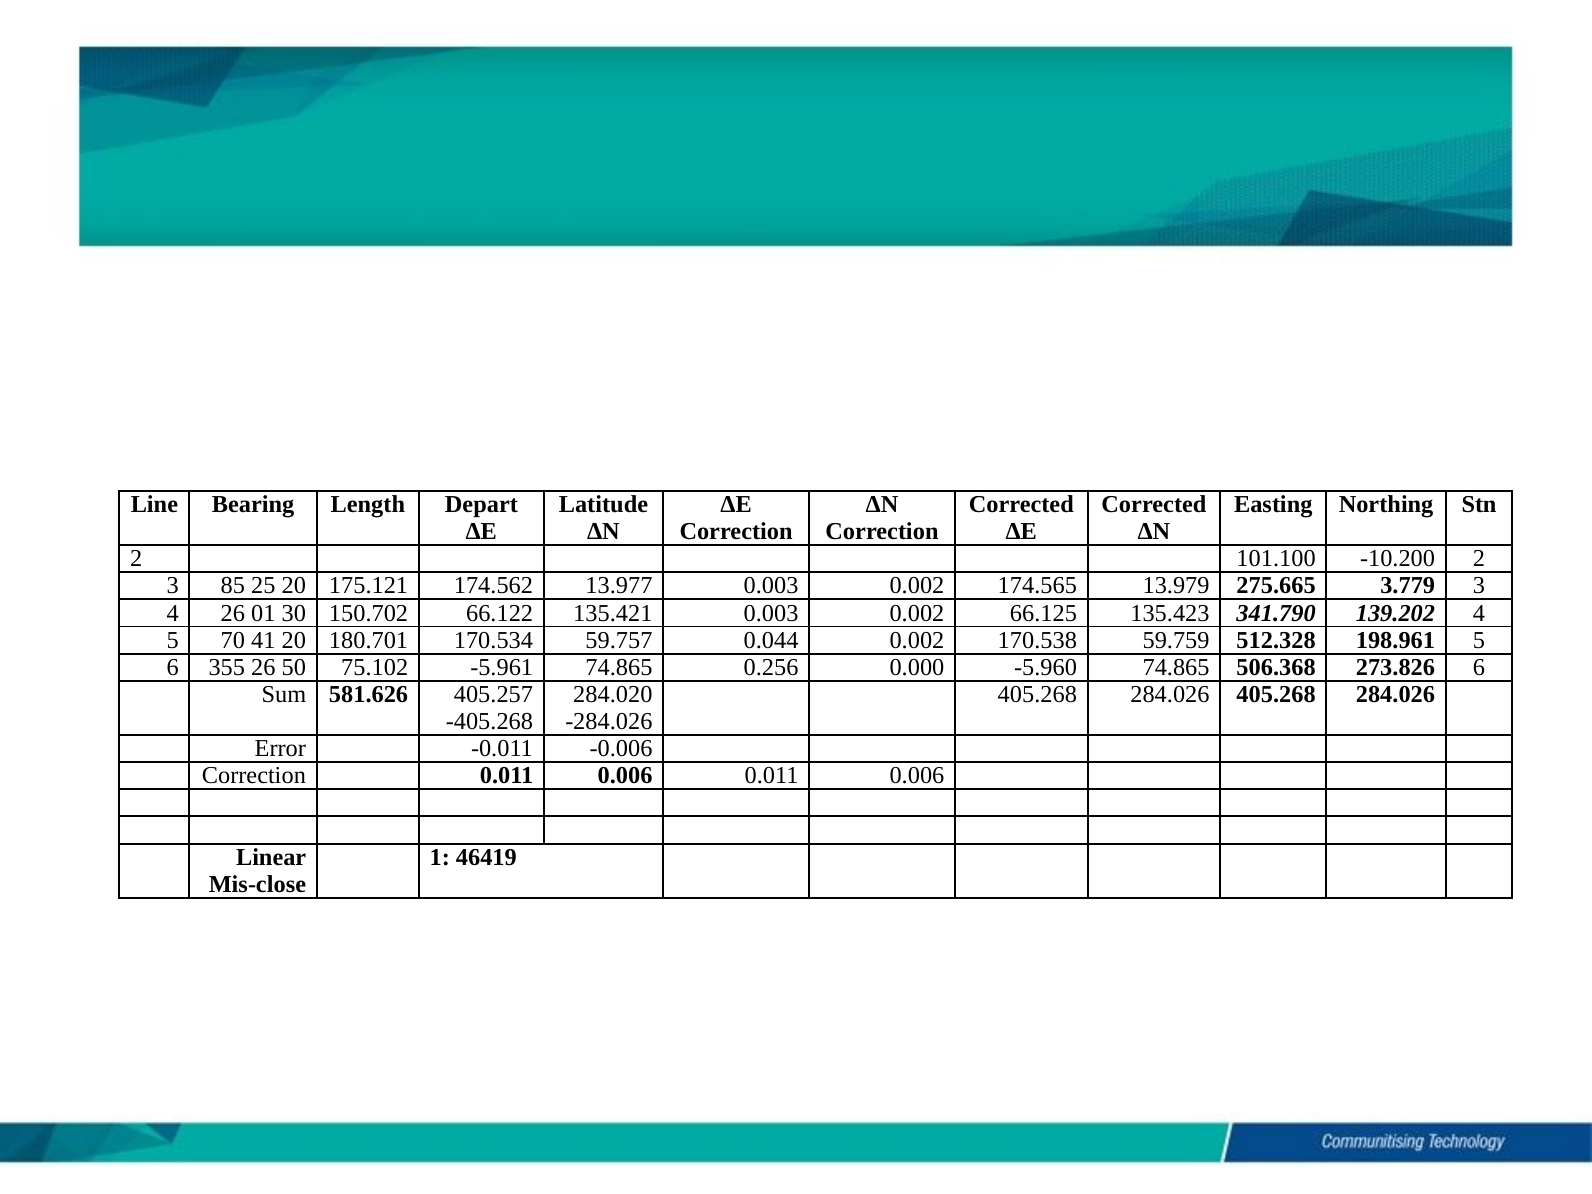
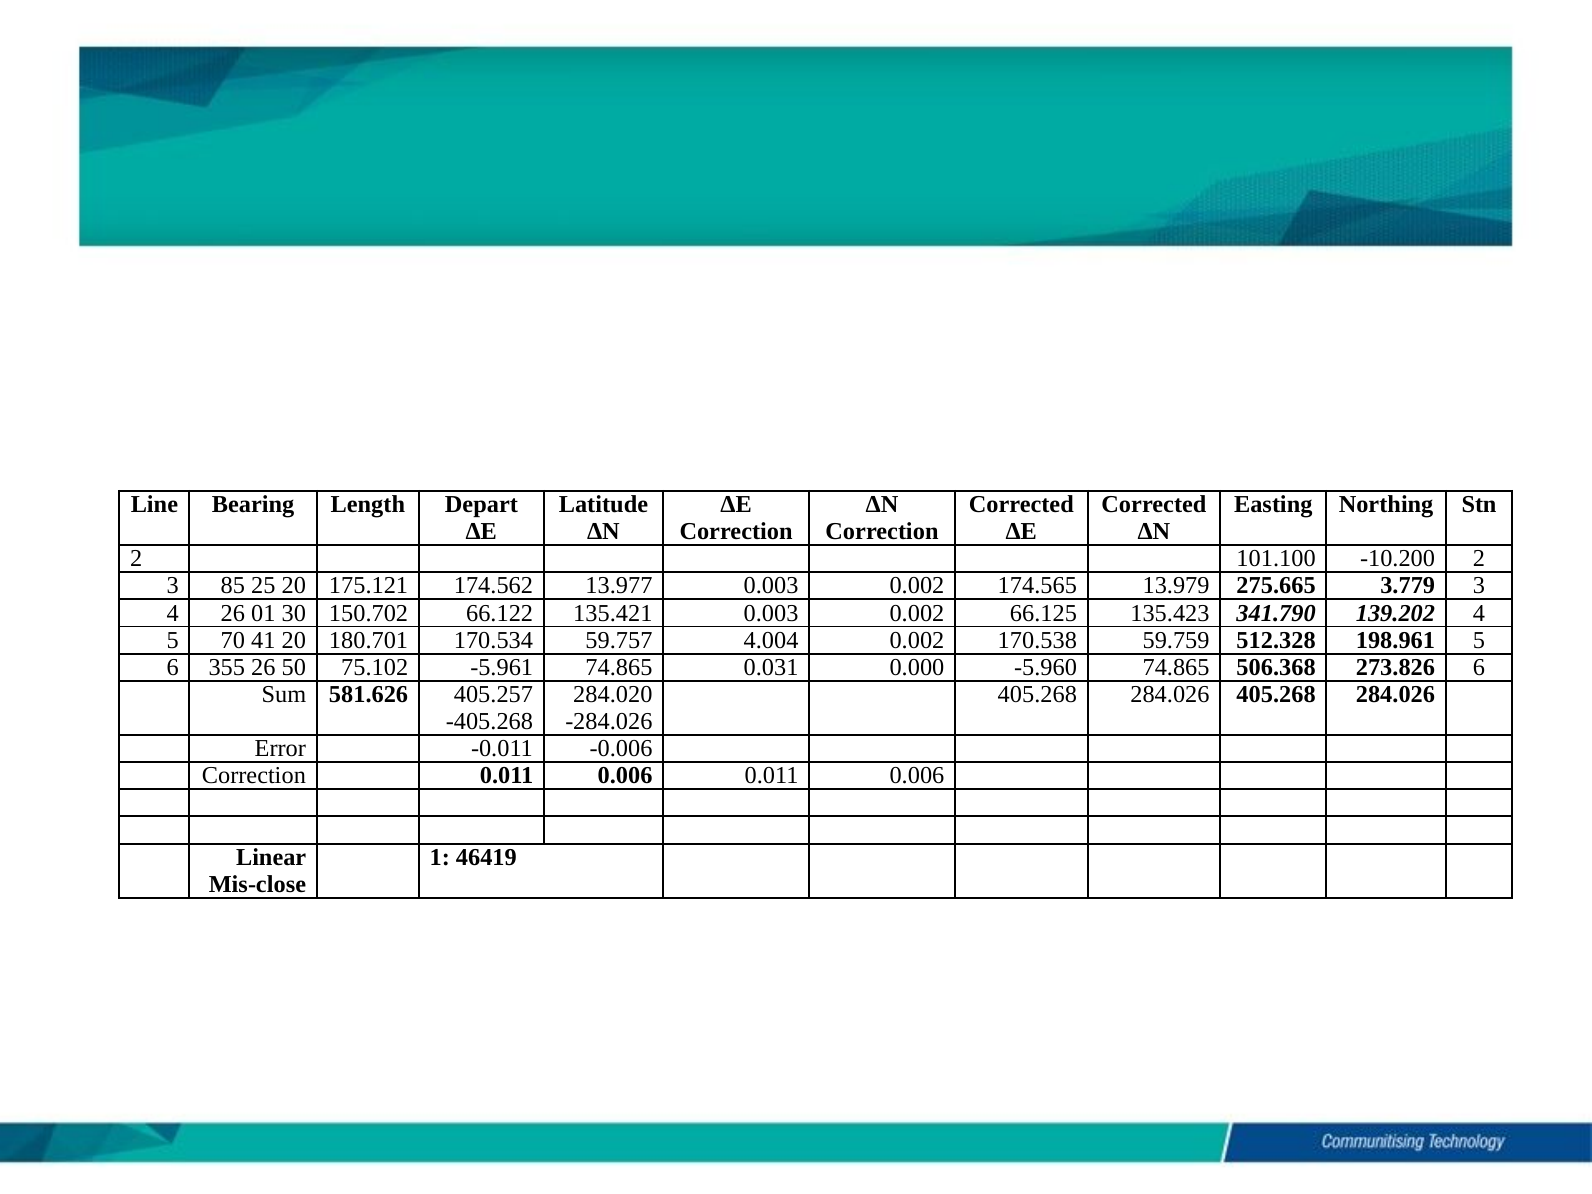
0.044: 0.044 -> 4.004
0.256: 0.256 -> 0.031
